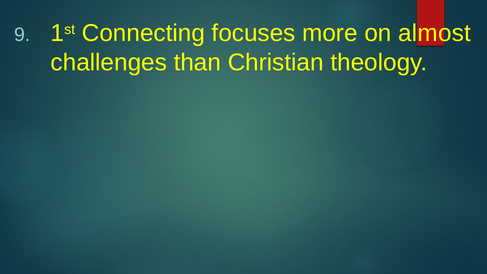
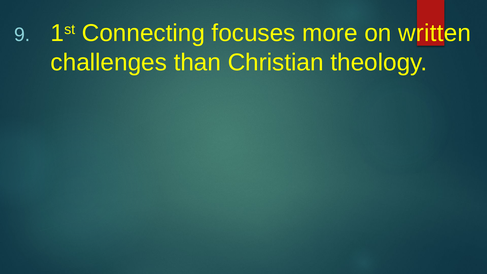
almost: almost -> written
